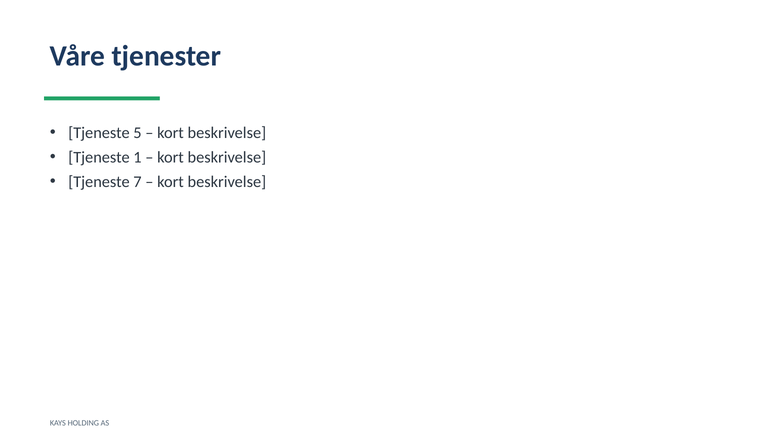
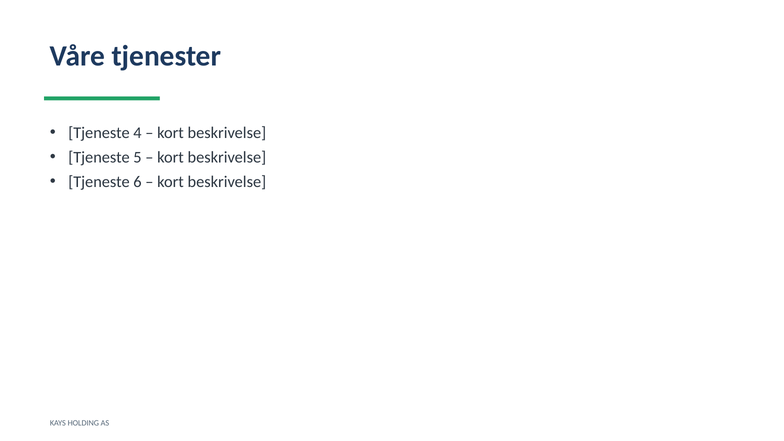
5: 5 -> 4
1: 1 -> 5
7: 7 -> 6
